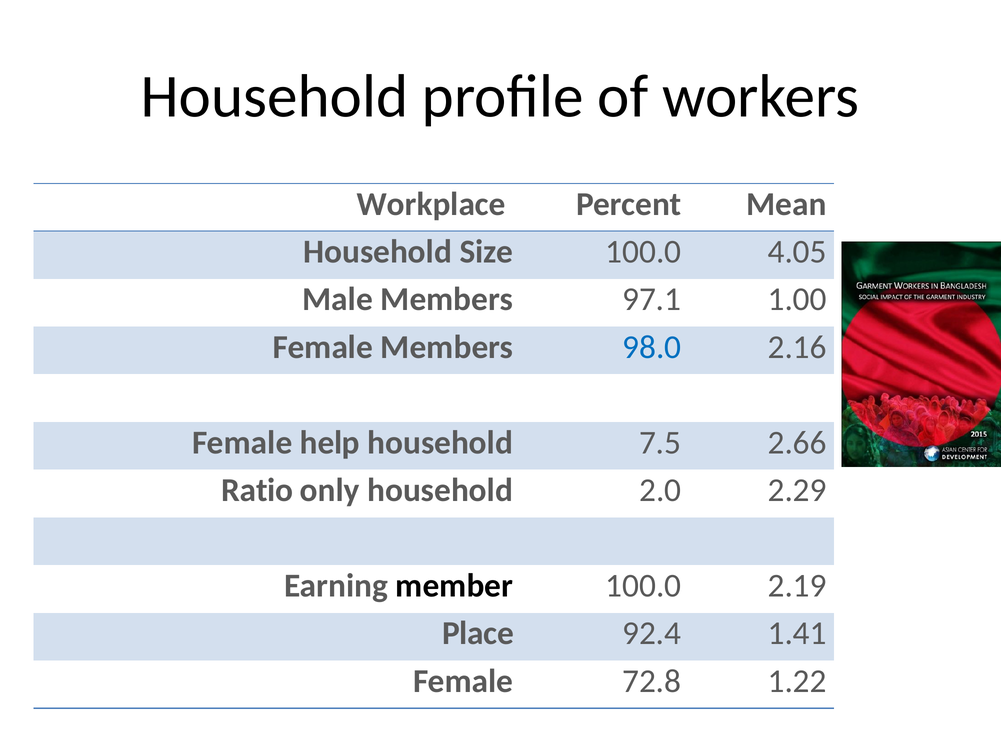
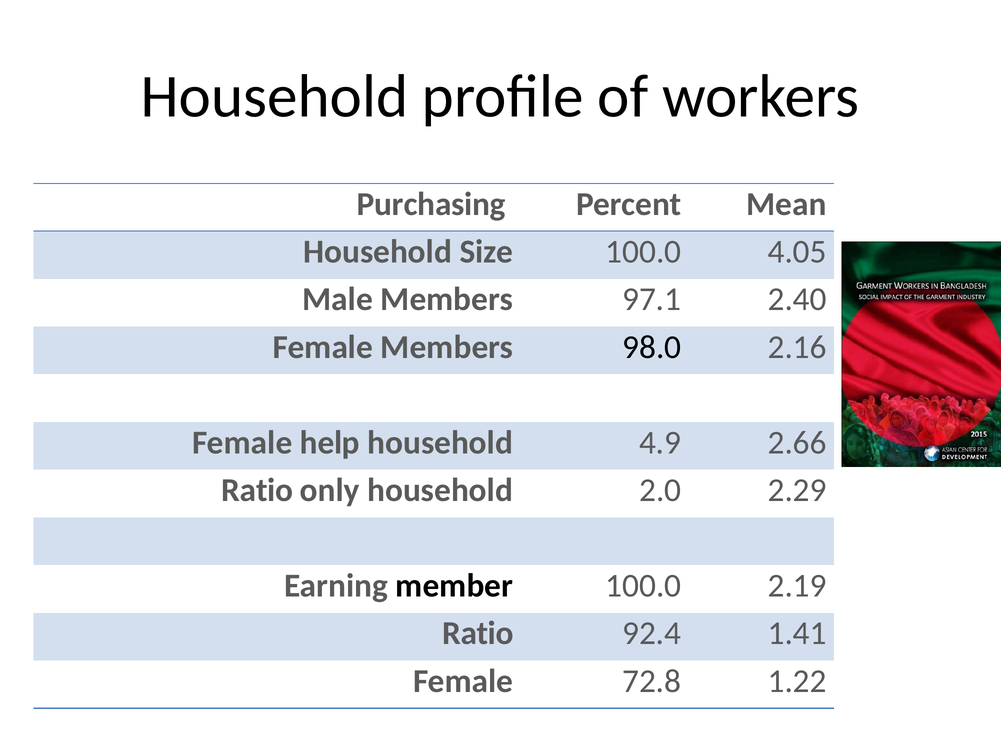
Workplace: Workplace -> Purchasing
1.00: 1.00 -> 2.40
98.0 colour: blue -> black
7.5: 7.5 -> 4.9
Place at (478, 634): Place -> Ratio
